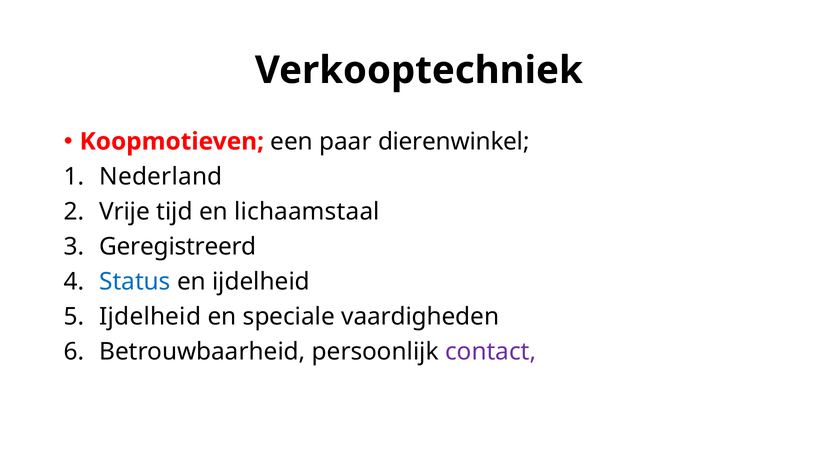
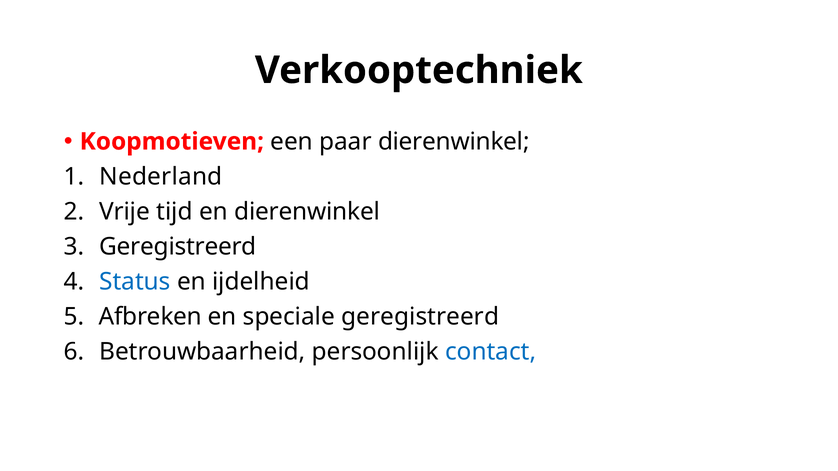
en lichaamstaal: lichaamstaal -> dierenwinkel
Ijdelheid at (150, 317): Ijdelheid -> Afbreken
speciale vaardigheden: vaardigheden -> geregistreerd
contact colour: purple -> blue
